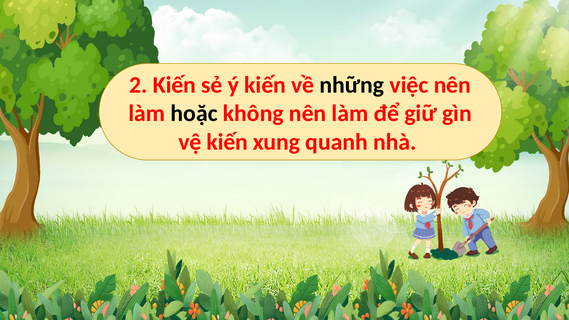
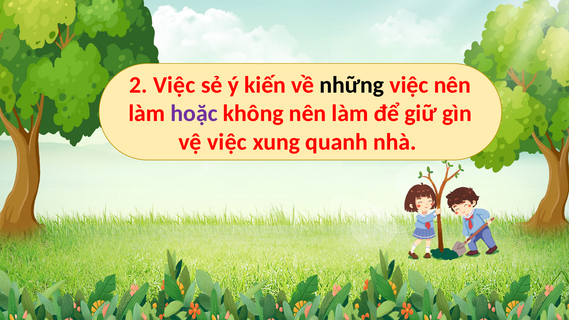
2 Kiến: Kiến -> Việc
hoặc colour: black -> purple
vệ kiến: kiến -> việc
